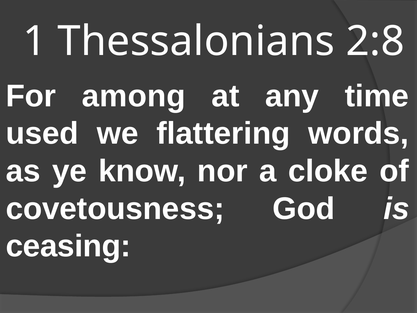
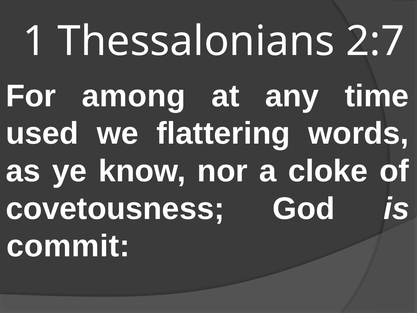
2:8: 2:8 -> 2:7
ceasing: ceasing -> commit
